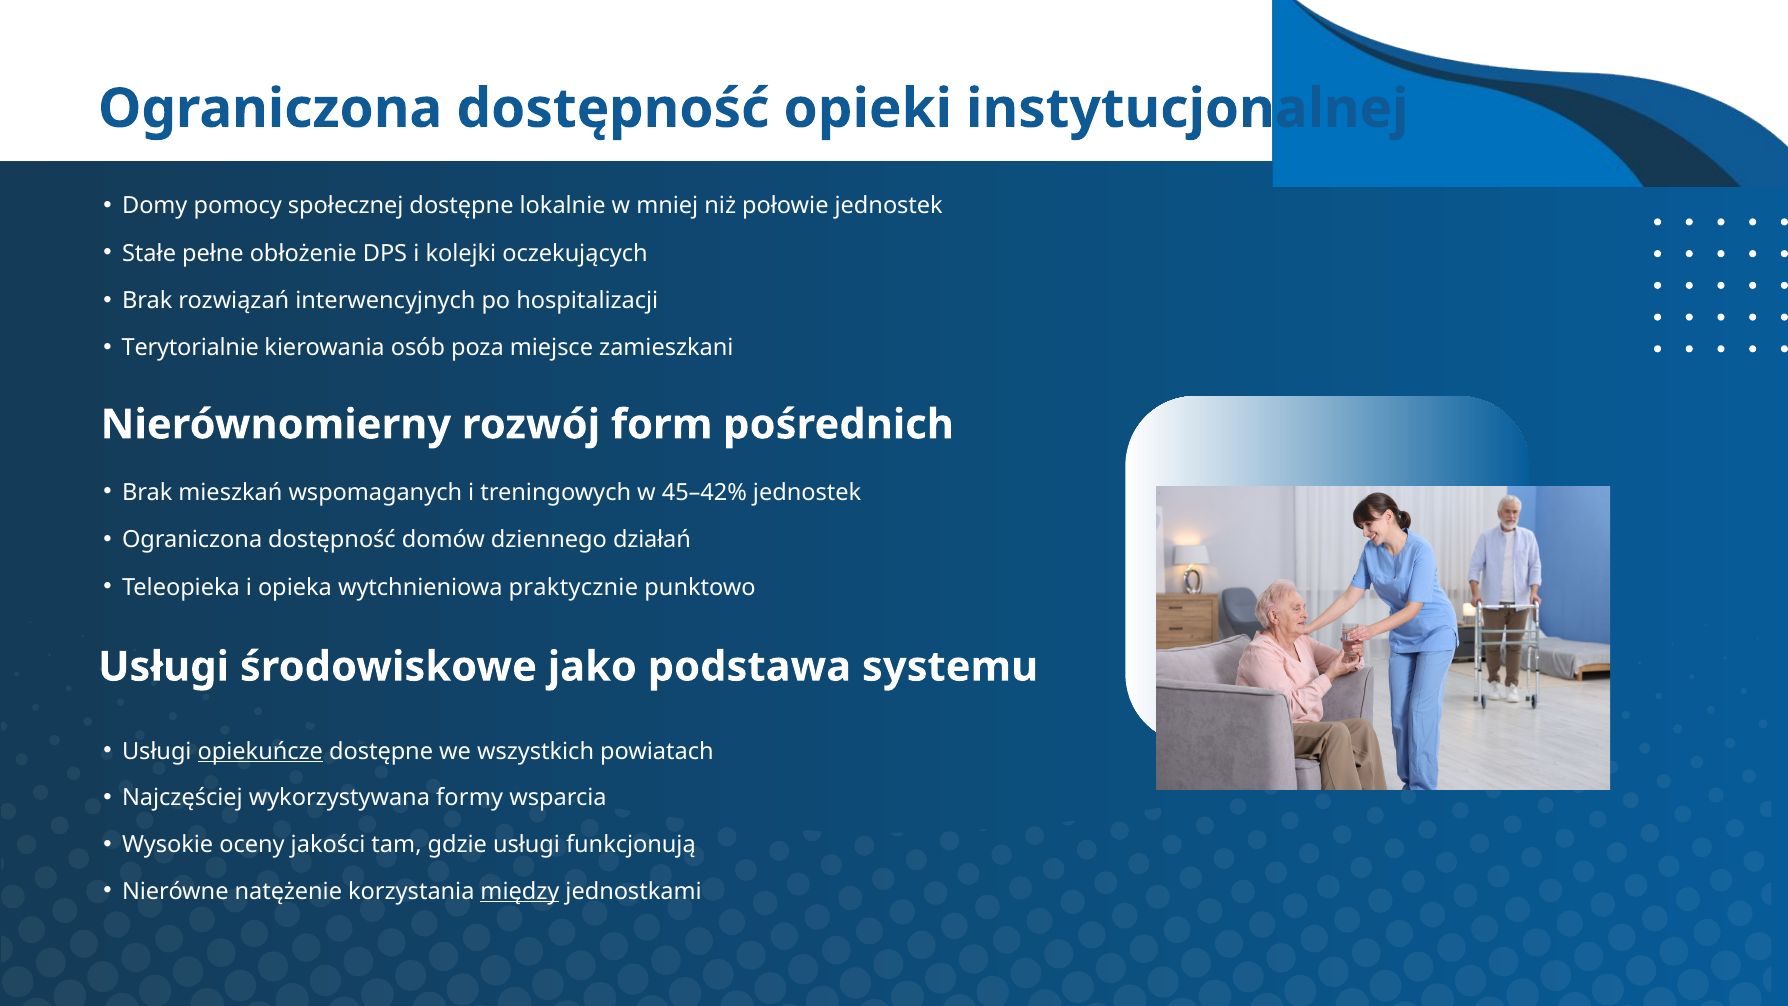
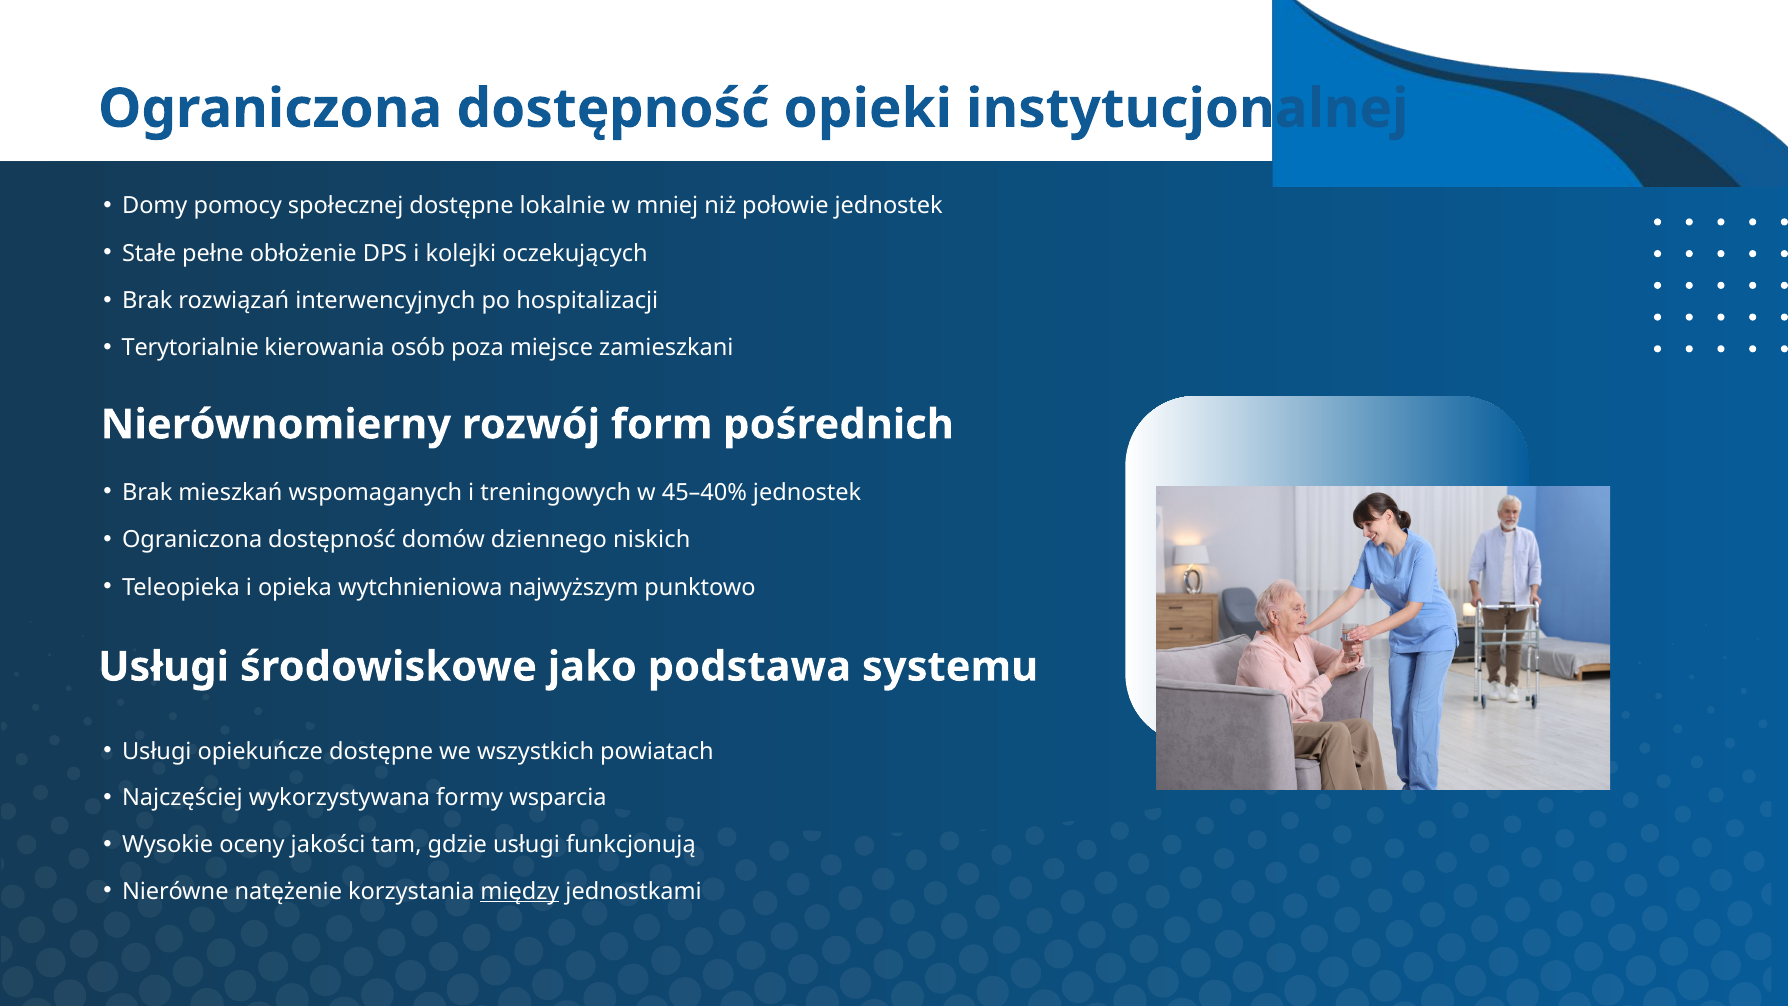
45–42%: 45–42% -> 45–40%
działań: działań -> niskich
praktycznie: praktycznie -> najwyższym
opiekuńcze underline: present -> none
